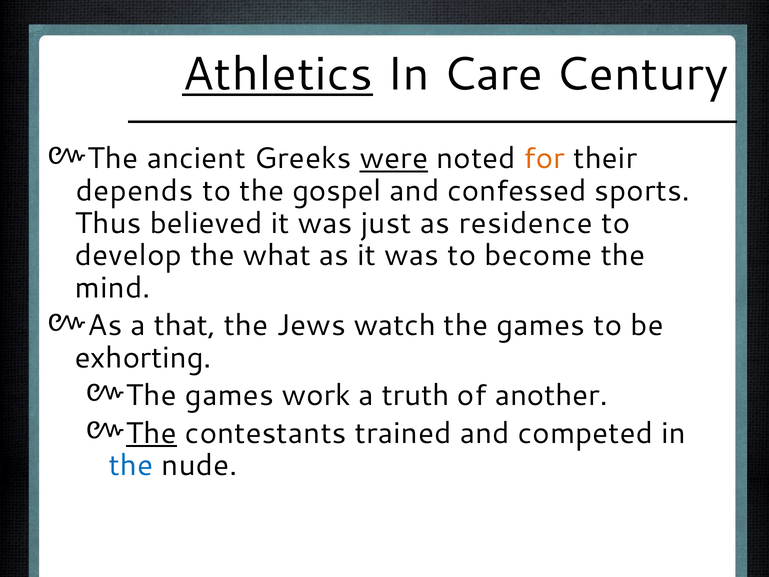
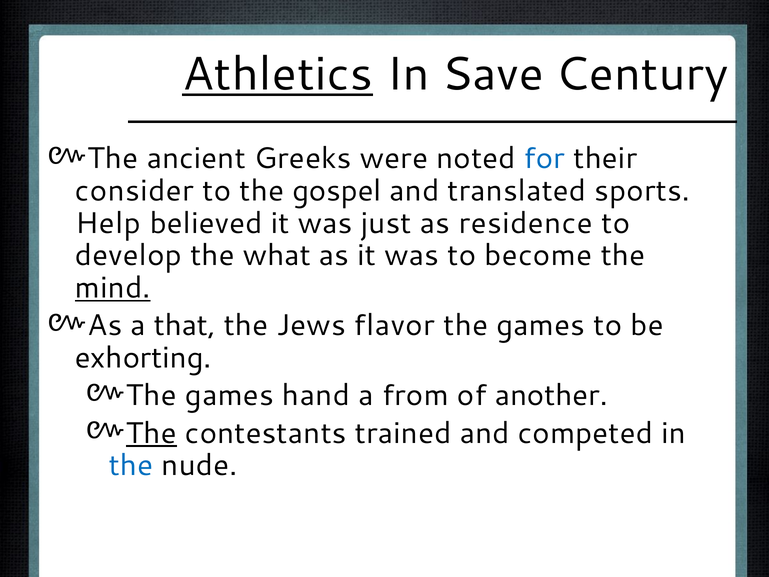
Care: Care -> Save
were underline: present -> none
for colour: orange -> blue
depends: depends -> consider
confessed: confessed -> translated
Thus: Thus -> Help
mind underline: none -> present
watch: watch -> flavor
work: work -> hand
truth: truth -> from
